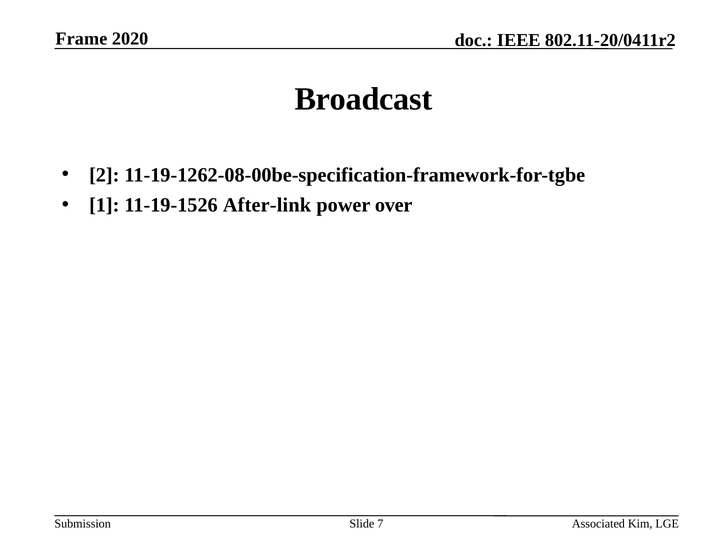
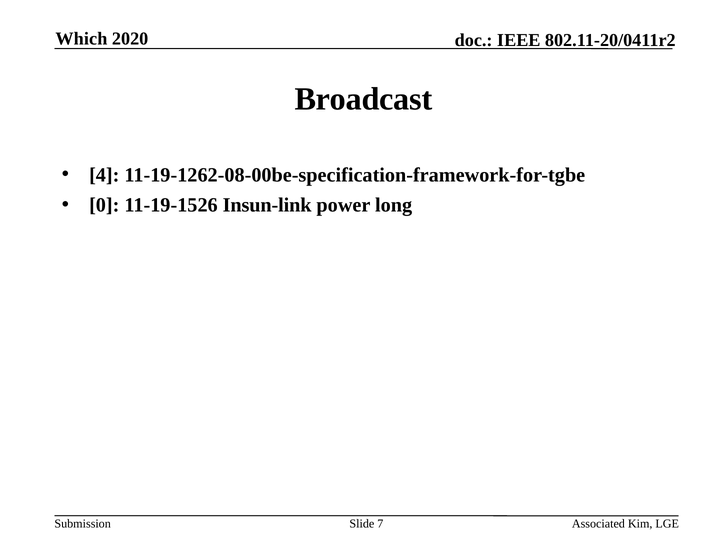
Frame: Frame -> Which
2: 2 -> 4
1: 1 -> 0
After-link: After-link -> Insun-link
over: over -> long
